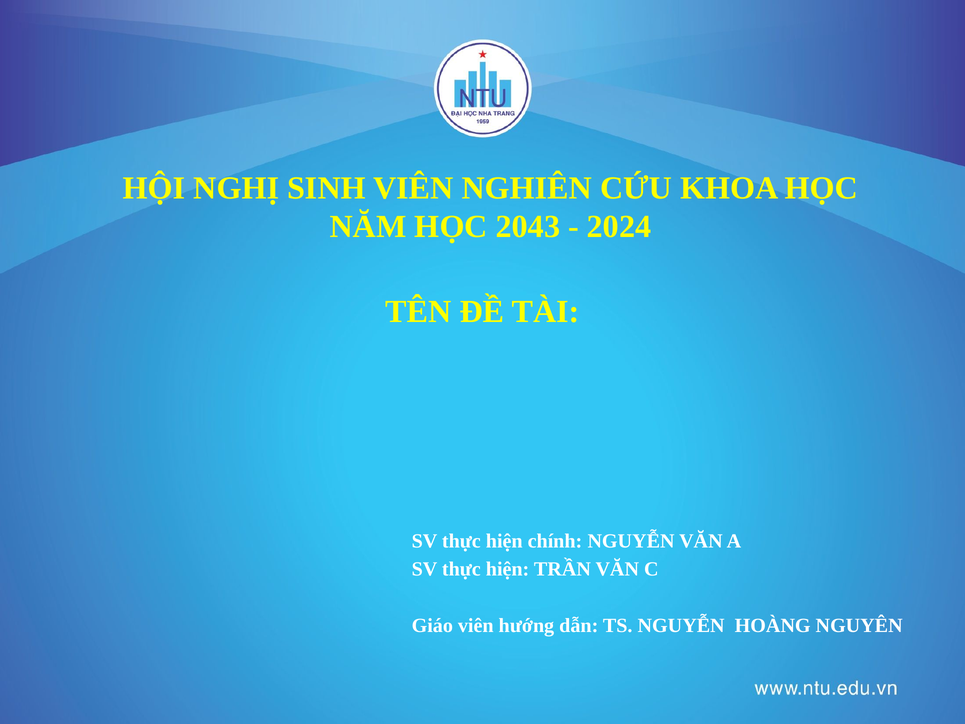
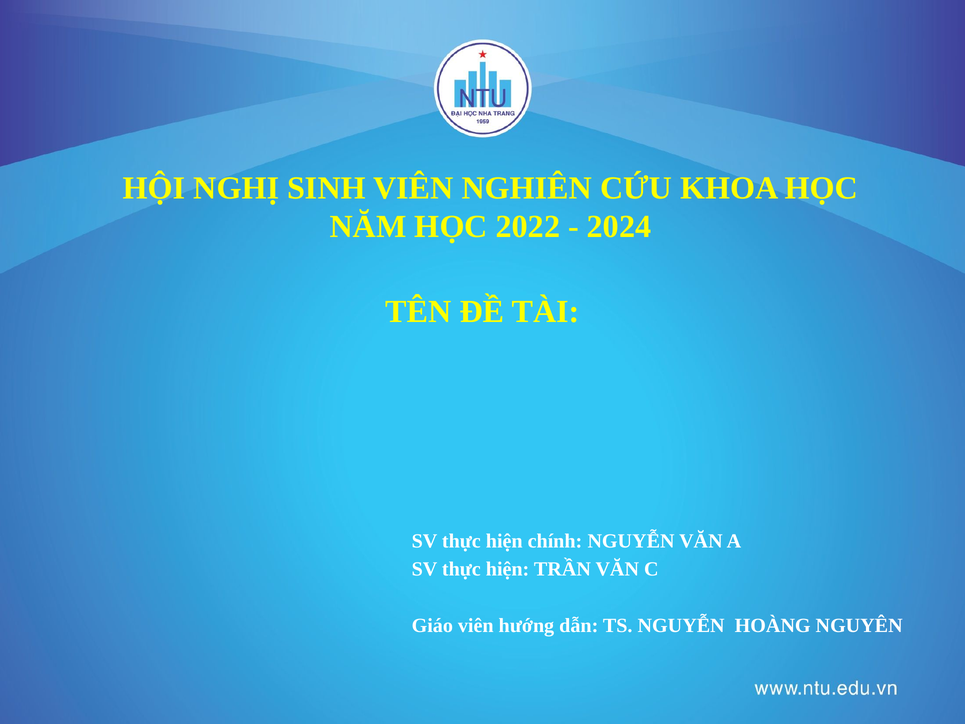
2043: 2043 -> 2022
